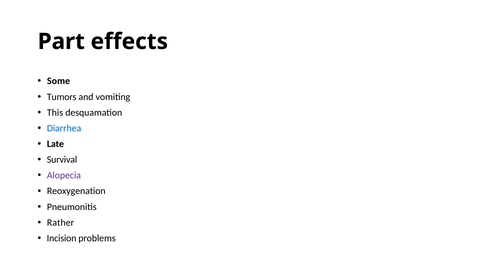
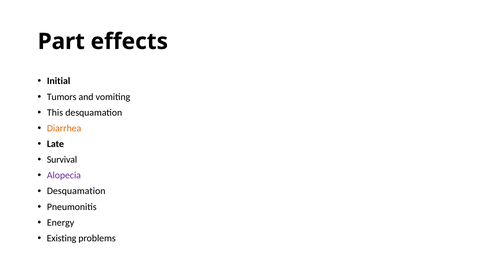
Some: Some -> Initial
Diarrhea colour: blue -> orange
Reoxygenation at (76, 191): Reoxygenation -> Desquamation
Rather: Rather -> Energy
Incision: Incision -> Existing
